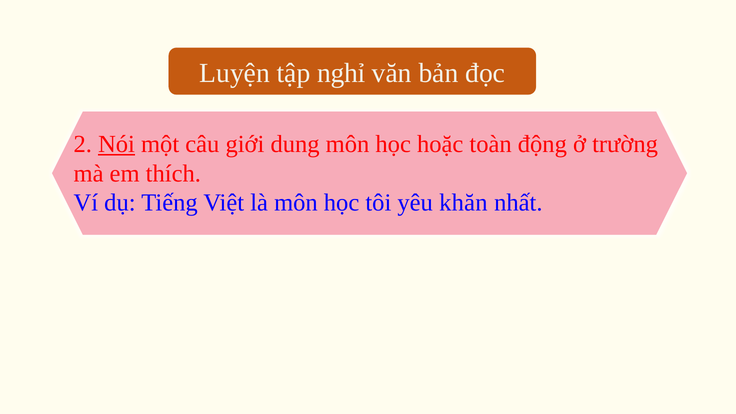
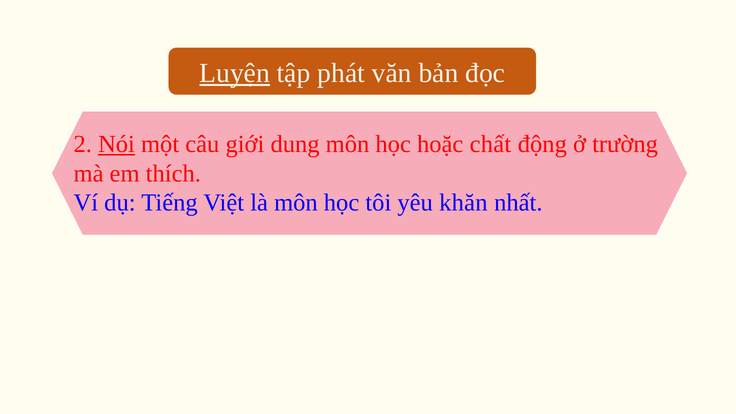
Luyện underline: none -> present
nghỉ: nghỉ -> phát
toàn: toàn -> chất
